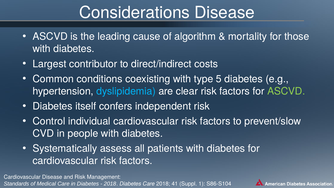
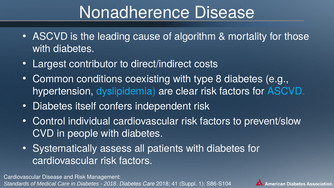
Considerations: Considerations -> Nonadherence
5: 5 -> 8
ASCVD at (286, 91) colour: light green -> light blue
